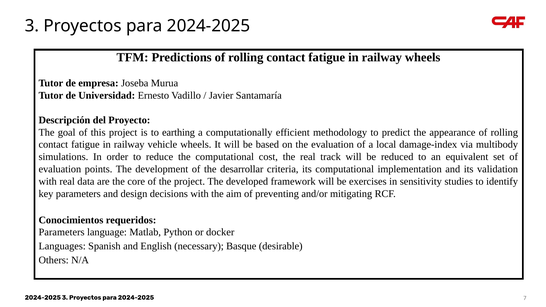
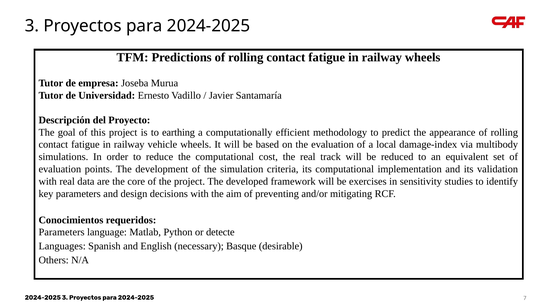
desarrollar: desarrollar -> simulation
docker: docker -> detecte
